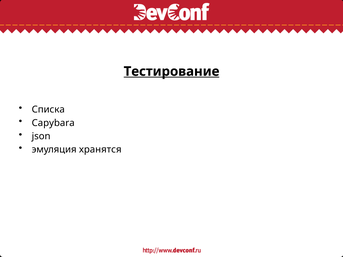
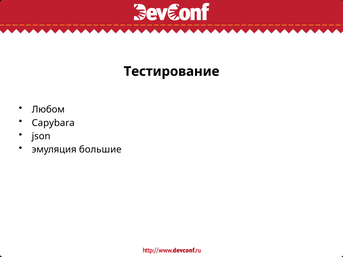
Тестирование underline: present -> none
Списка: Списка -> Любом
хранятся: хранятся -> большие
